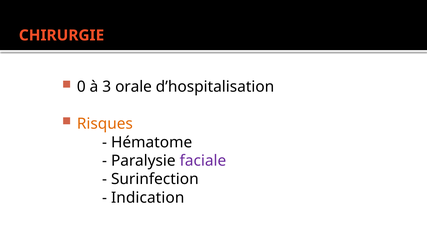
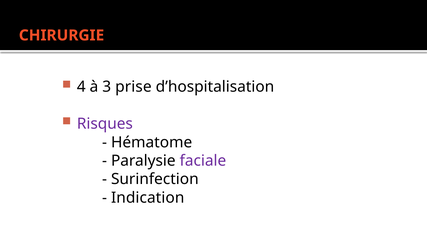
0: 0 -> 4
orale: orale -> prise
Risques colour: orange -> purple
